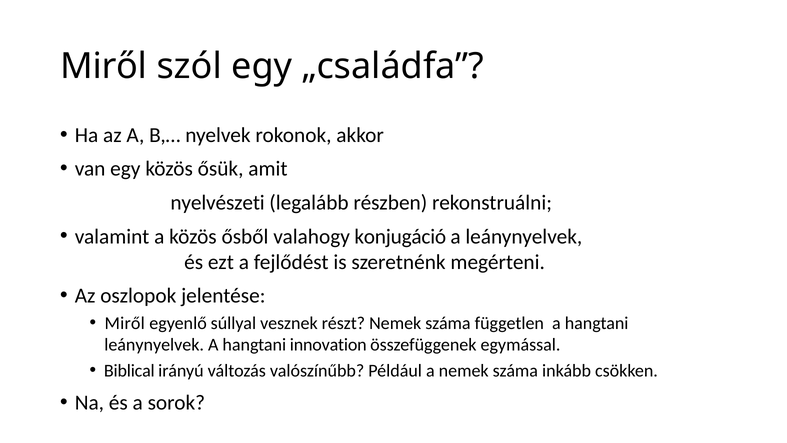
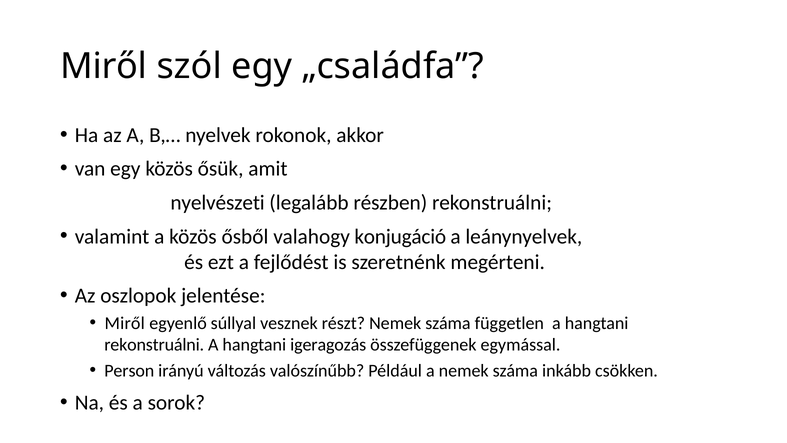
leánynyelvek at (154, 345): leánynyelvek -> rekonstruálni
innovation: innovation -> igeragozás
Biblical: Biblical -> Person
